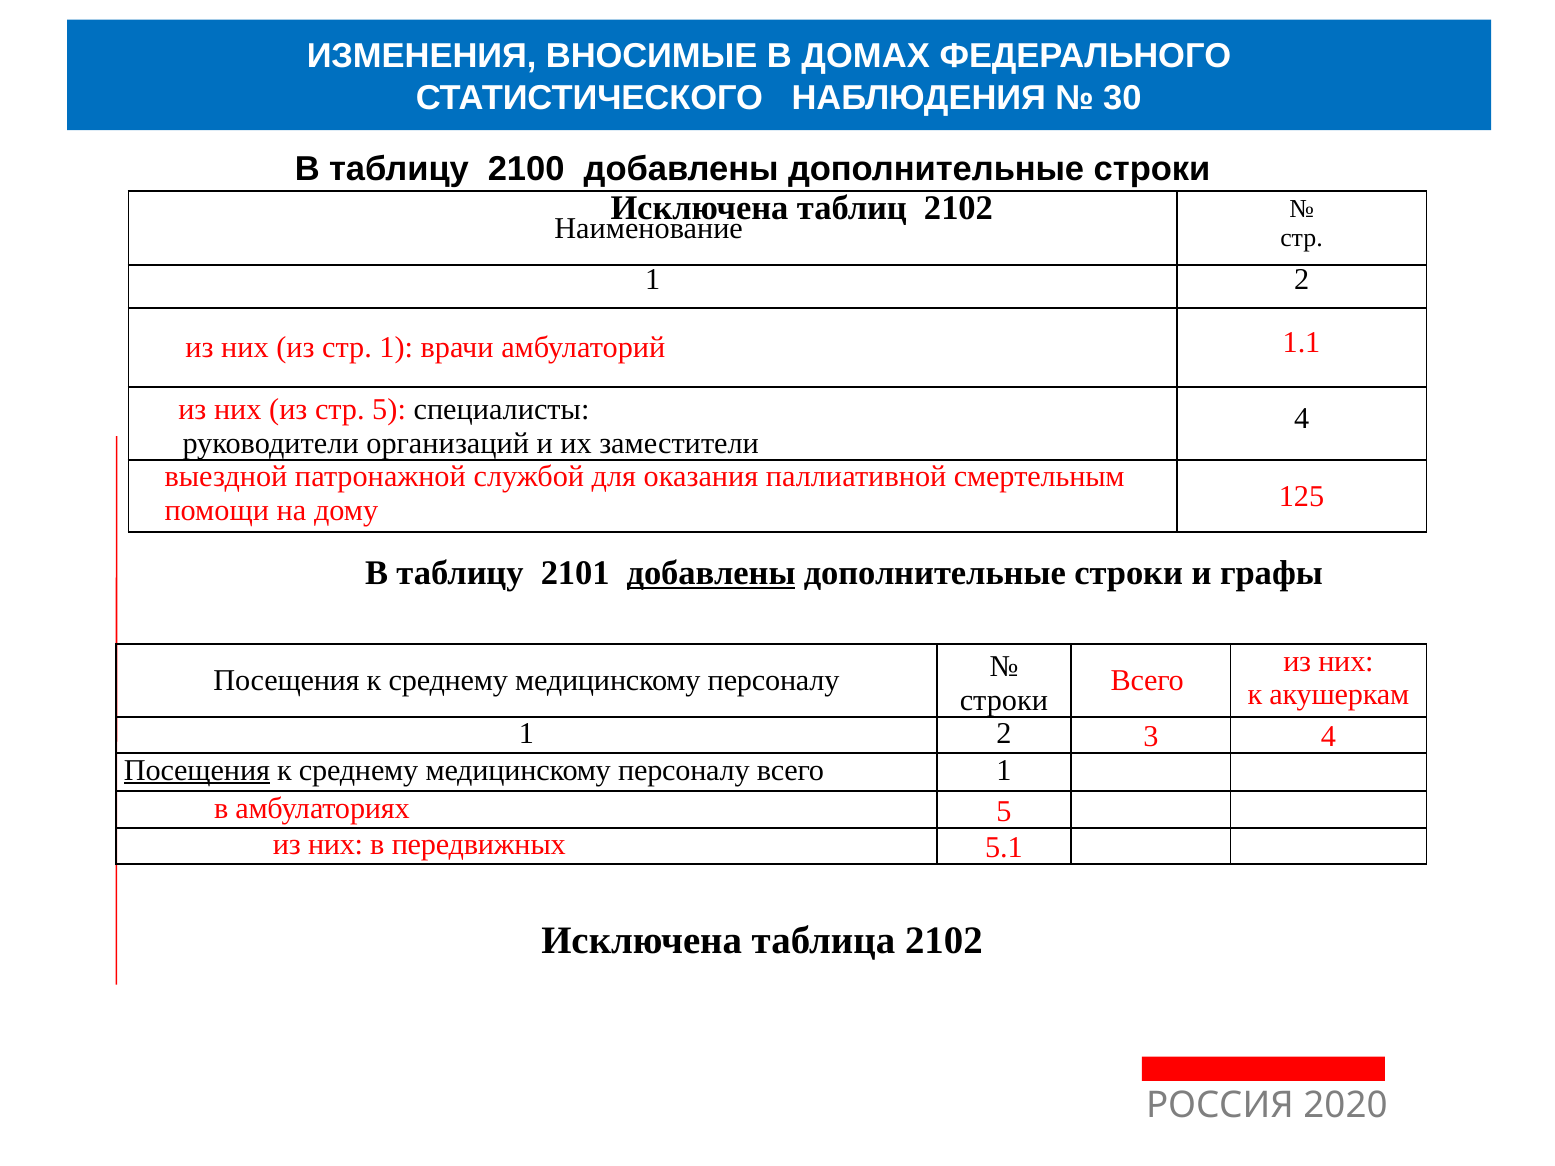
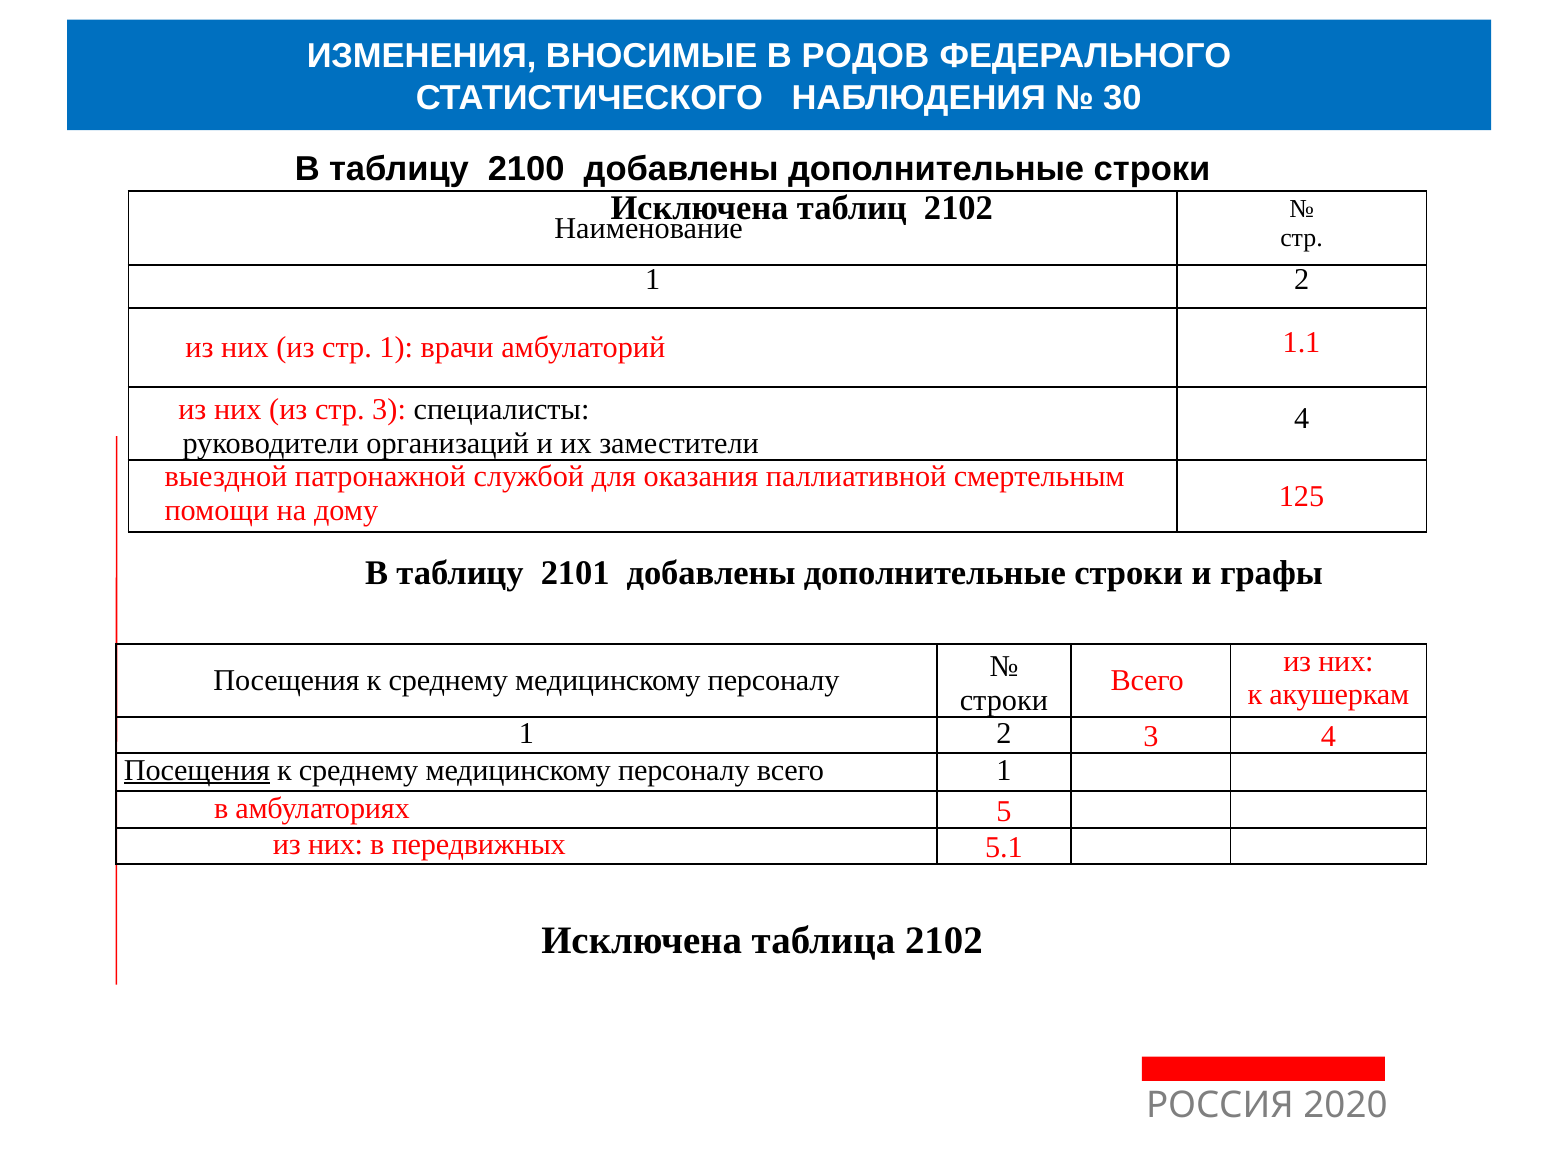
ДОМАХ: ДОМАХ -> РОДОВ
стр 5: 5 -> 3
добавлены at (711, 573) underline: present -> none
